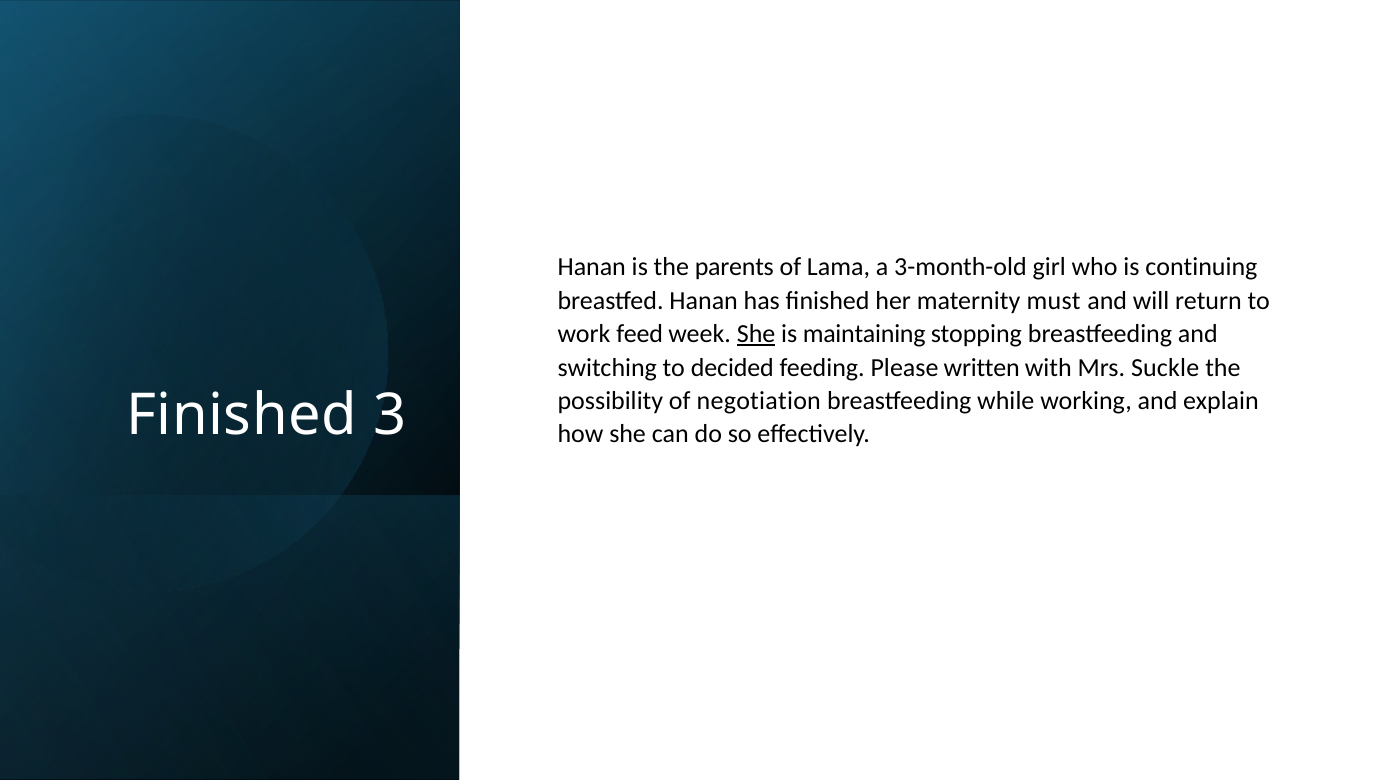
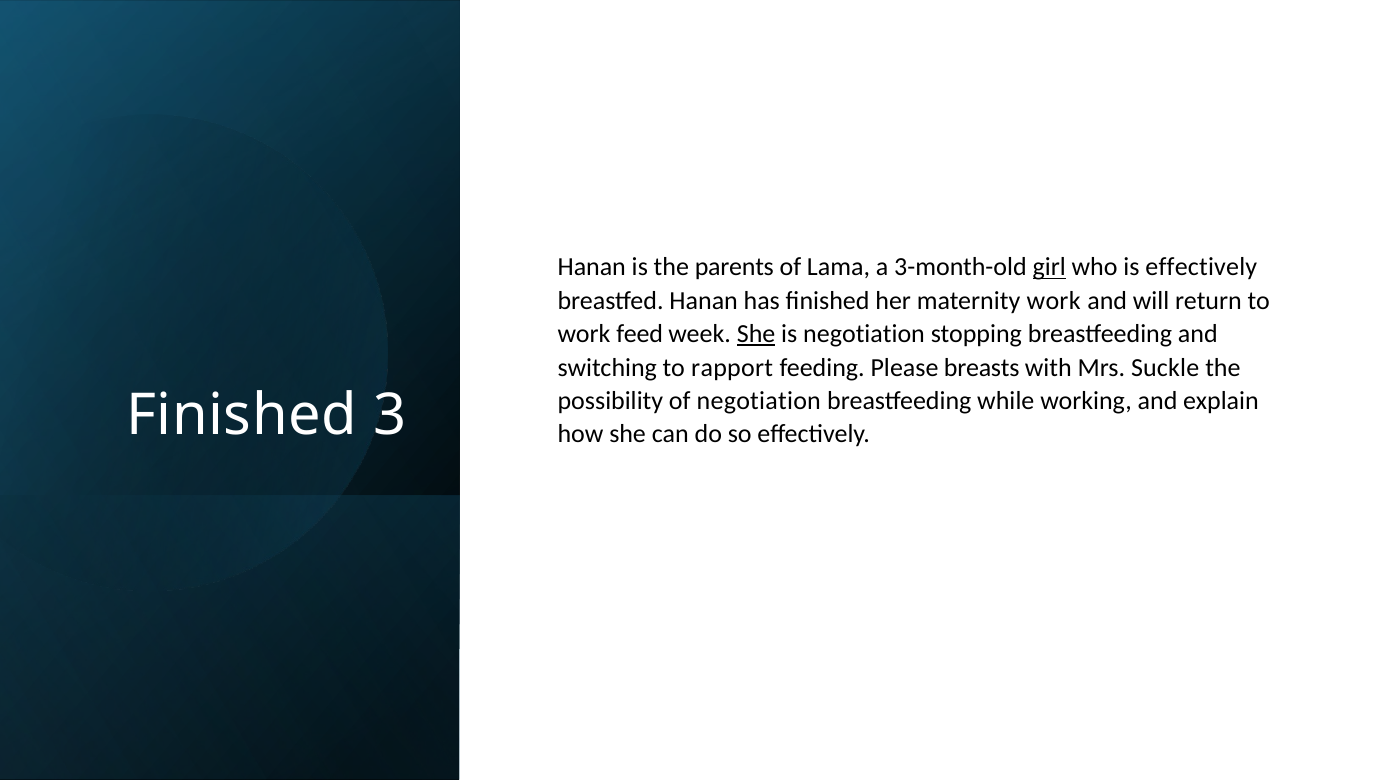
girl underline: none -> present
is continuing: continuing -> effectively
maternity must: must -> work
is maintaining: maintaining -> negotiation
decided: decided -> rapport
written: written -> breasts
